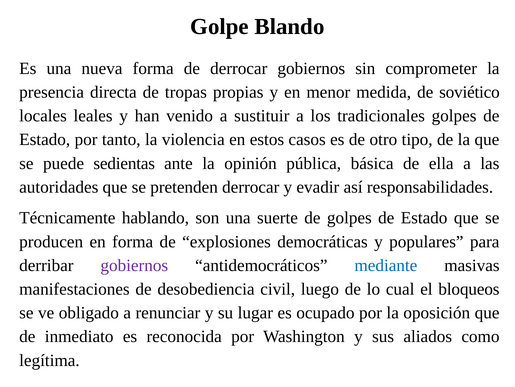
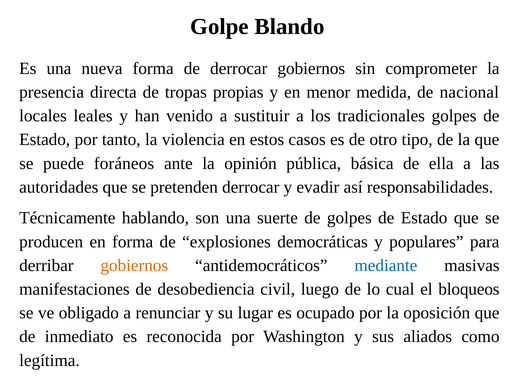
soviético: soviético -> nacional
sedientas: sedientas -> foráneos
gobiernos at (134, 265) colour: purple -> orange
